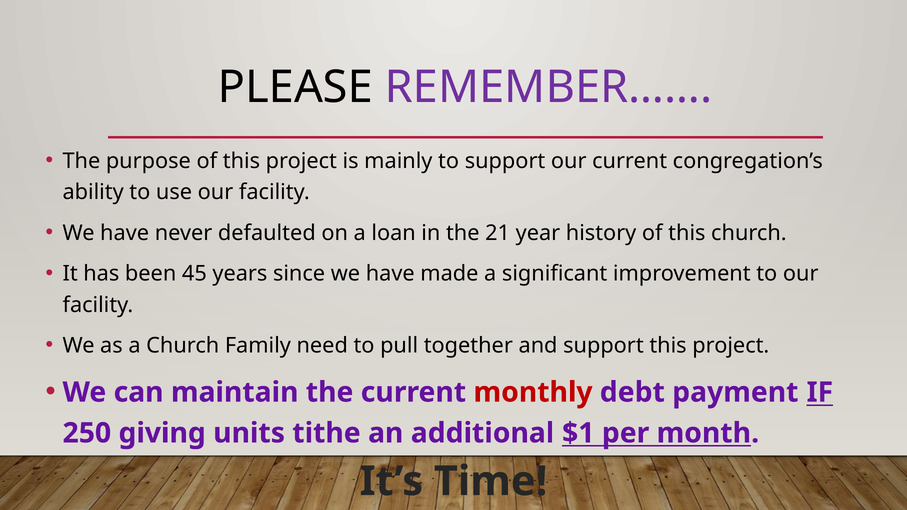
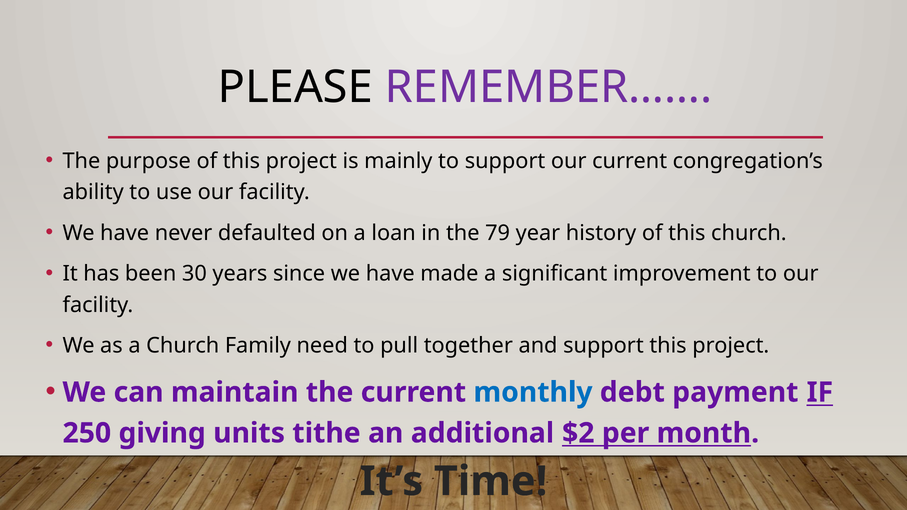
21: 21 -> 79
45: 45 -> 30
monthly colour: red -> blue
$1: $1 -> $2
